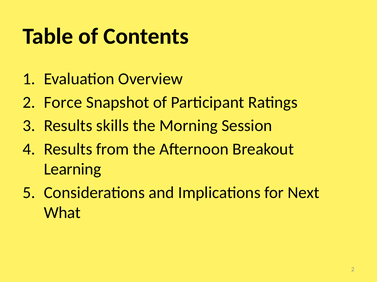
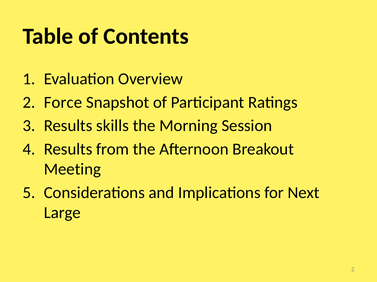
Learning: Learning -> Meeting
What: What -> Large
